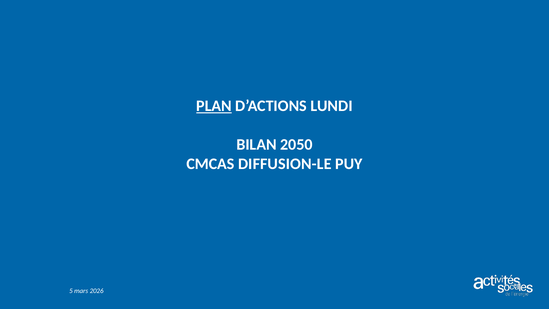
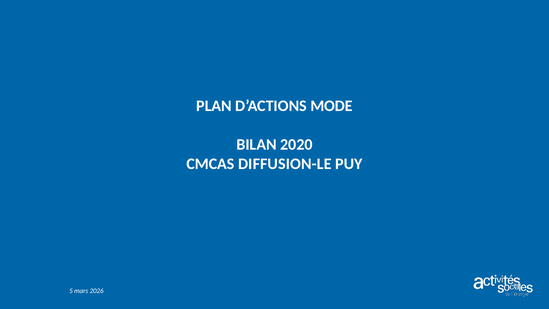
PLAN underline: present -> none
LUNDI: LUNDI -> MODE
2050: 2050 -> 2020
